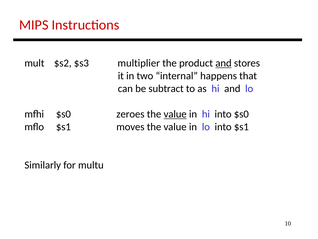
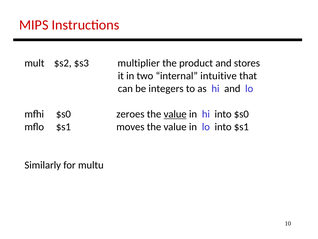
and at (223, 63) underline: present -> none
happens: happens -> intuitive
subtract: subtract -> integers
